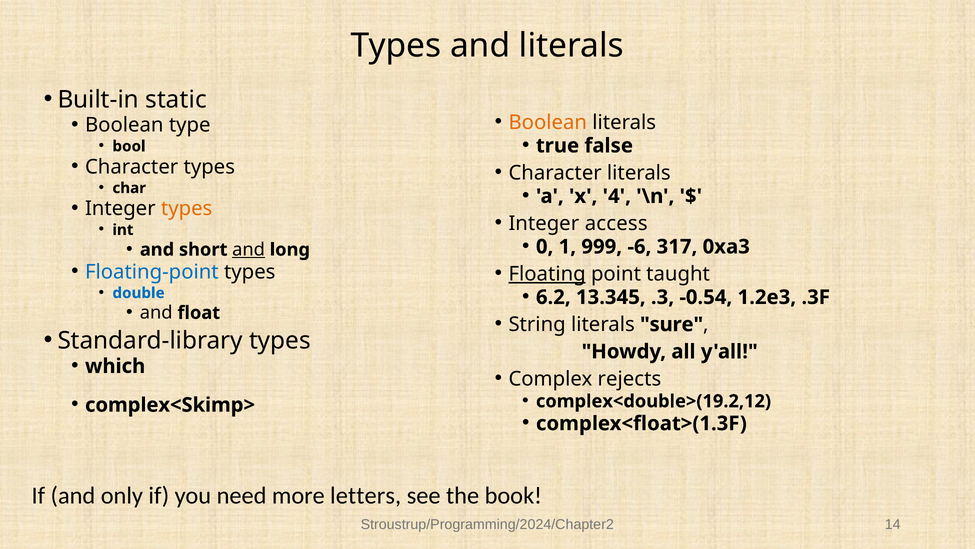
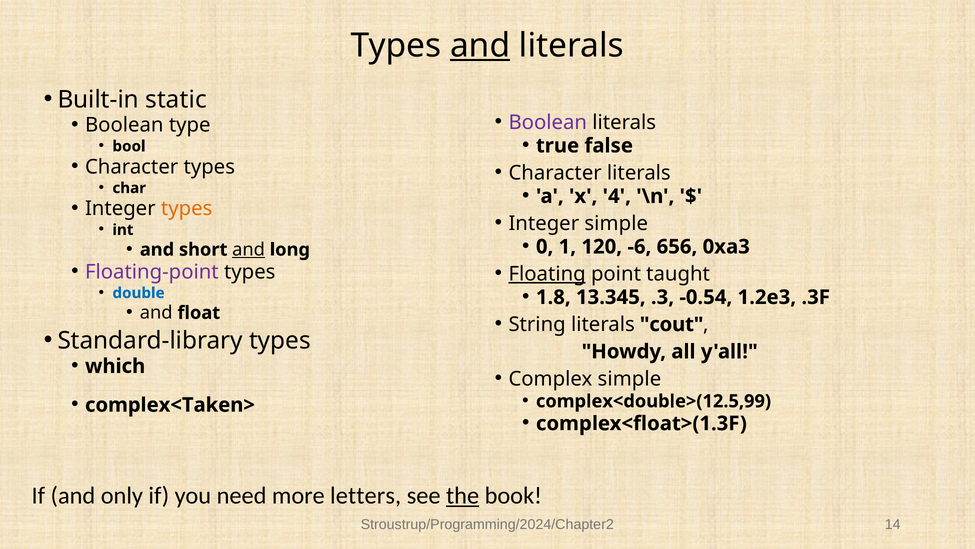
and at (480, 45) underline: none -> present
Boolean at (548, 122) colour: orange -> purple
Integer access: access -> simple
999: 999 -> 120
317: 317 -> 656
Floating-point colour: blue -> purple
6.2: 6.2 -> 1.8
sure: sure -> cout
Complex rejects: rejects -> simple
complex<double>(19.2,12: complex<double>(19.2,12 -> complex<double>(12.5,99
complex<Skimp>: complex<Skimp> -> complex<Taken>
the underline: none -> present
